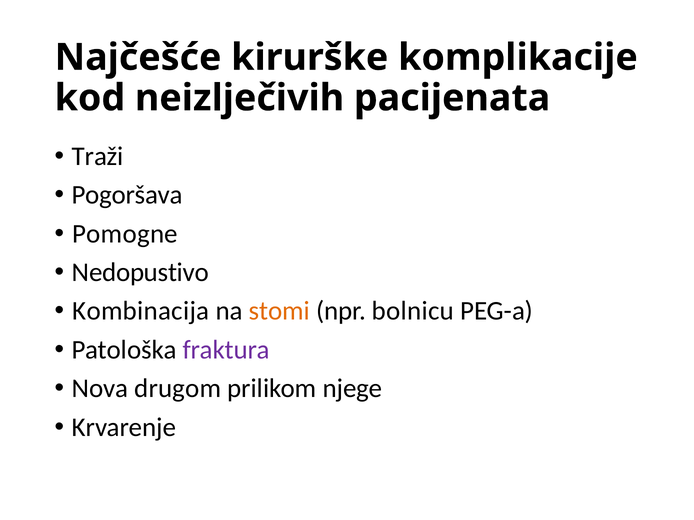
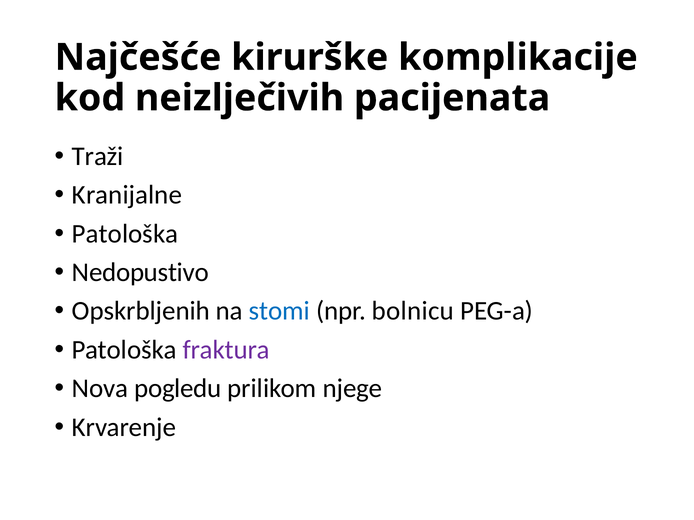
Pogoršava: Pogoršava -> Kranijalne
Pomogne at (125, 234): Pomogne -> Patološka
Kombinacija: Kombinacija -> Opskrbljenih
stomi colour: orange -> blue
drugom: drugom -> pogledu
